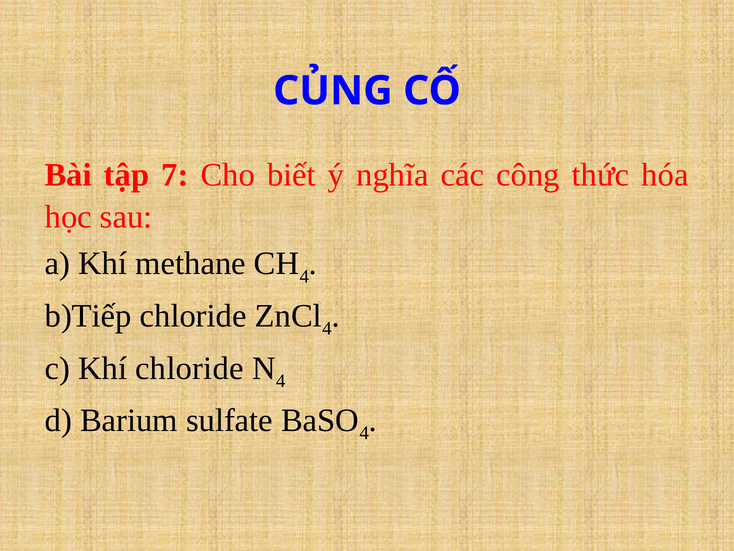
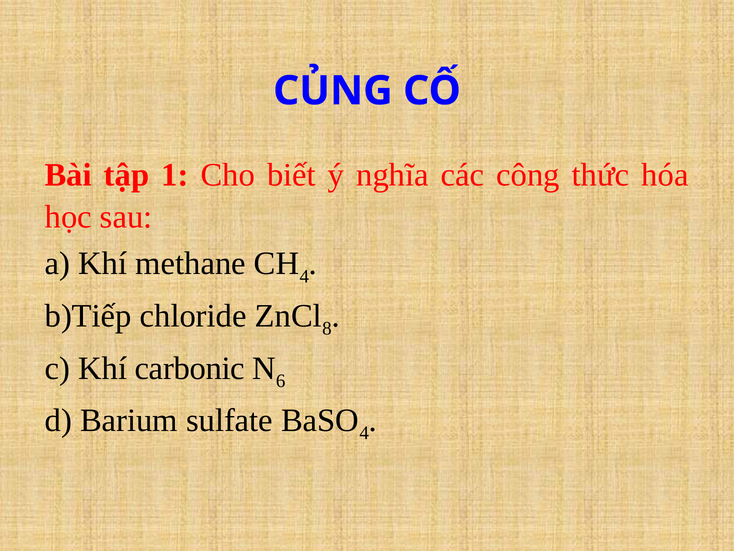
7: 7 -> 1
4 at (327, 328): 4 -> 8
Khí chloride: chloride -> carbonic
4 at (281, 381): 4 -> 6
